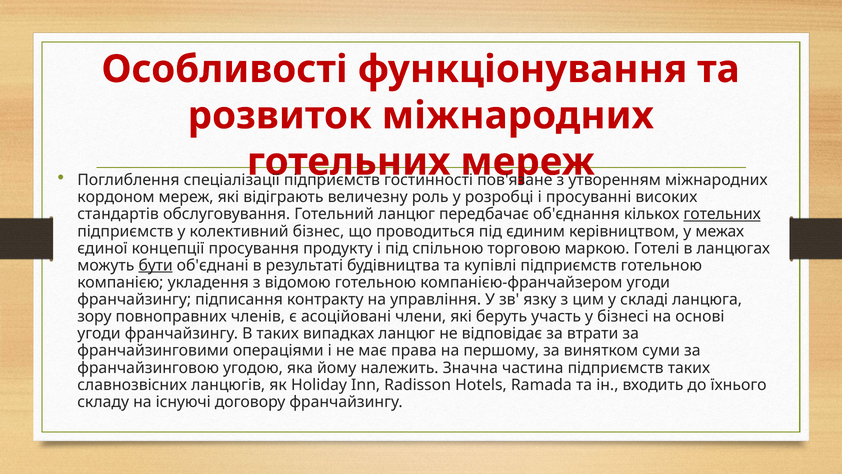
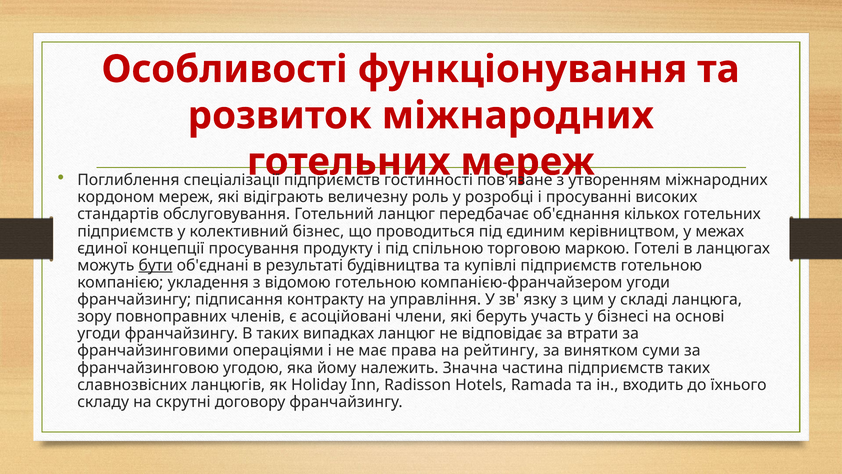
готельних at (722, 214) underline: present -> none
першому: першому -> рейтингу
існуючі: існуючі -> скрутні
